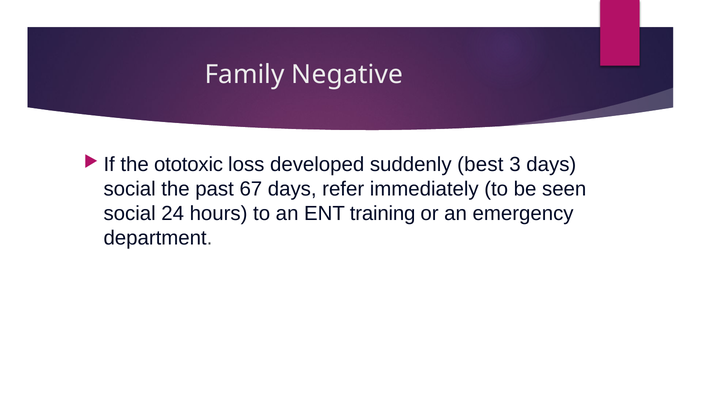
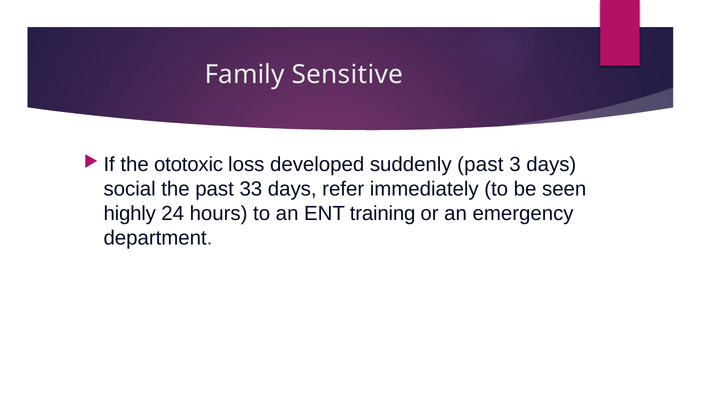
Negative: Negative -> Sensitive
suddenly best: best -> past
67: 67 -> 33
social at (130, 214): social -> highly
